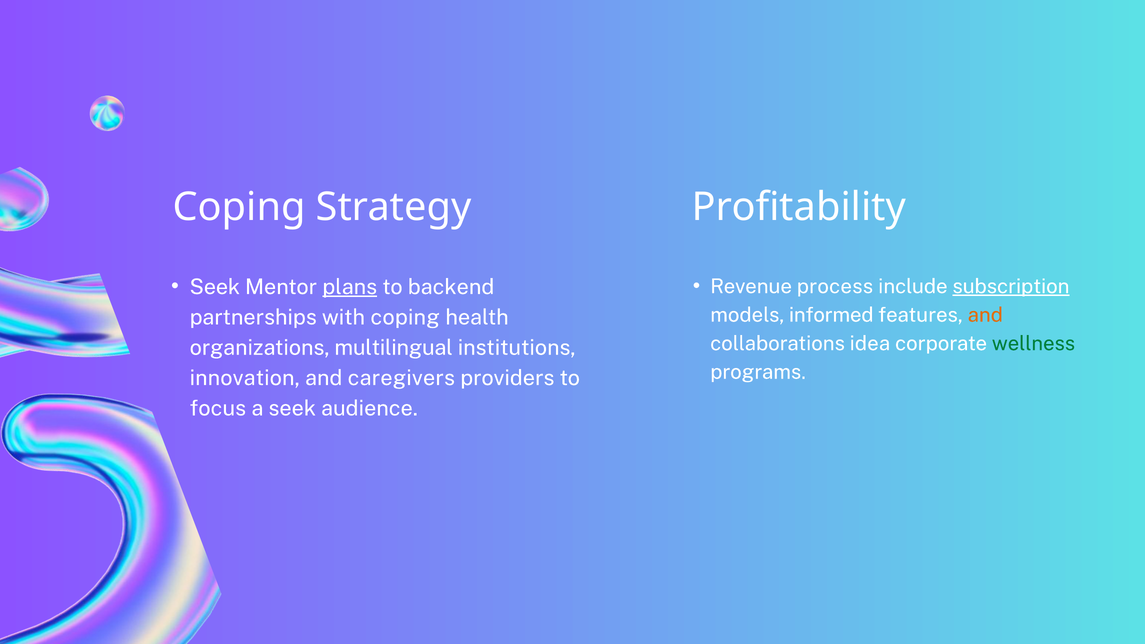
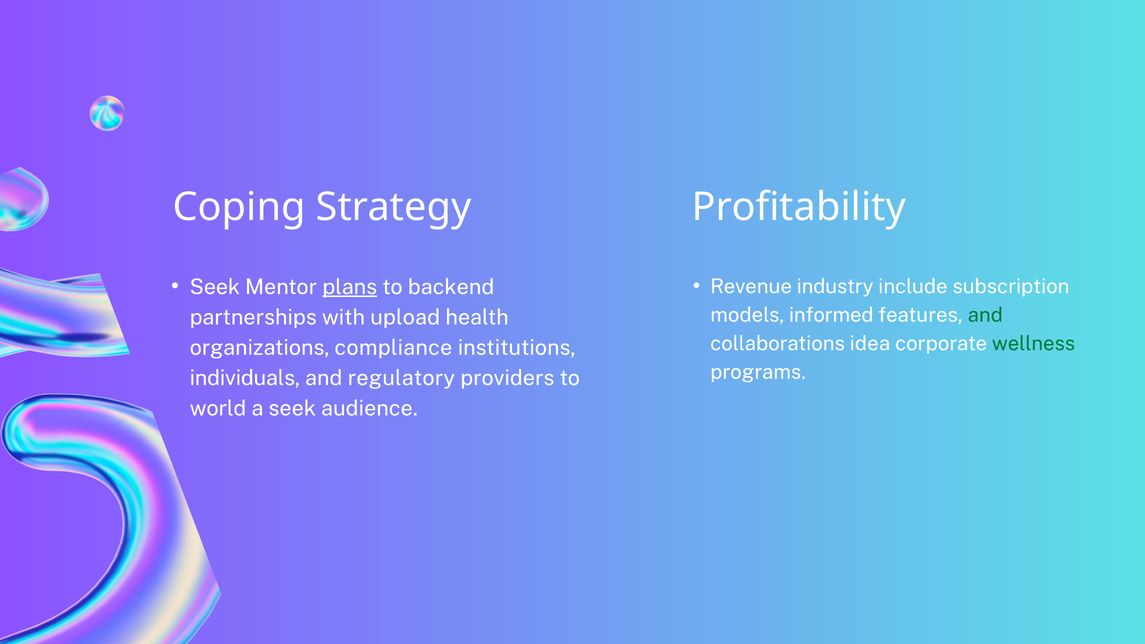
process: process -> industry
subscription underline: present -> none
and at (985, 315) colour: orange -> green
with coping: coping -> upload
multilingual: multilingual -> compliance
innovation: innovation -> individuals
caregivers: caregivers -> regulatory
focus: focus -> world
